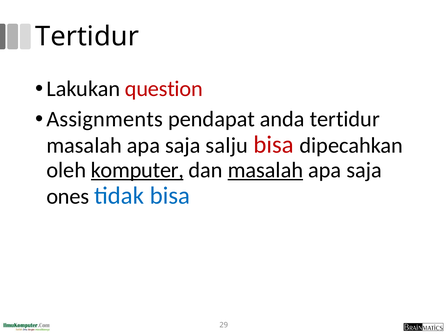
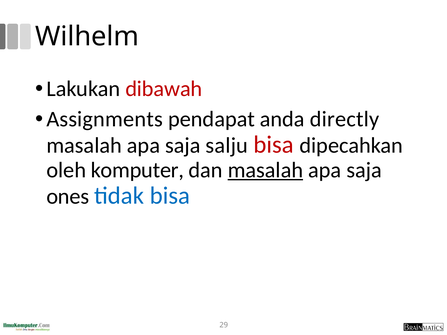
Tertidur at (87, 37): Tertidur -> Wilhelm
question: question -> dibawah
anda tertidur: tertidur -> directly
komputer underline: present -> none
